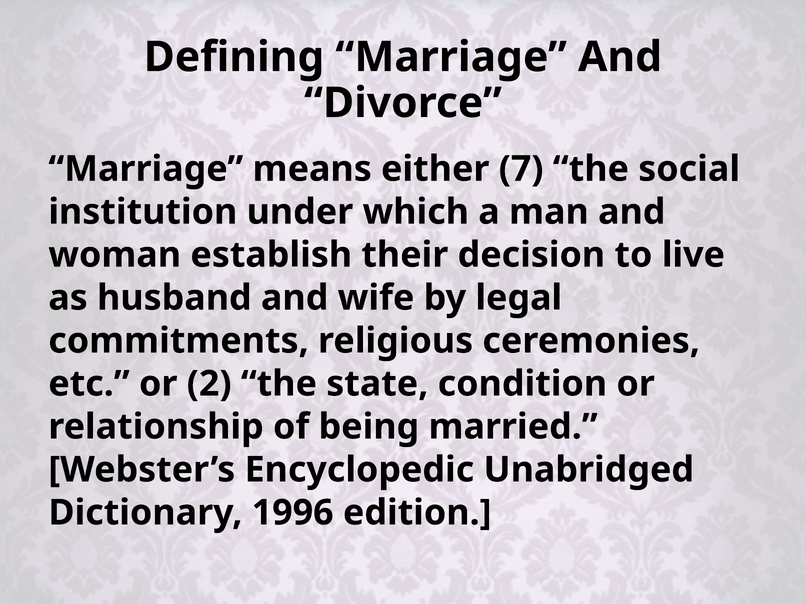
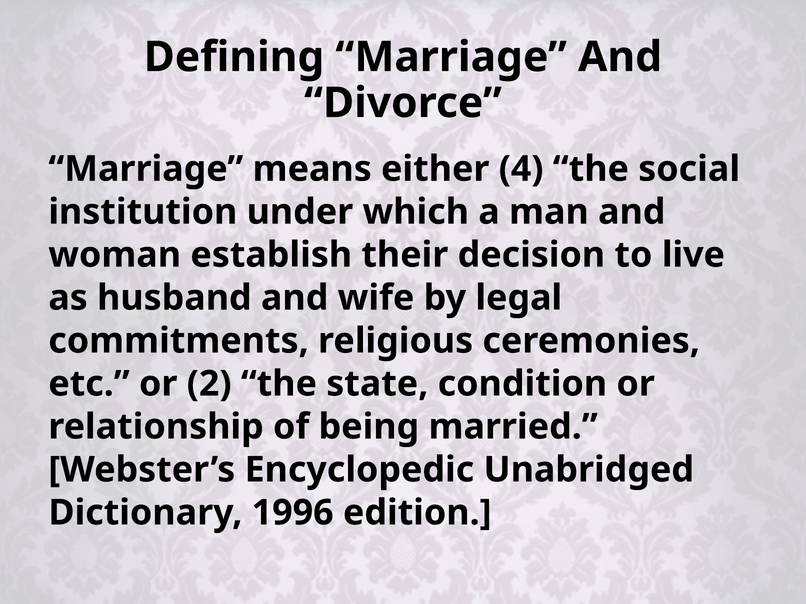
7: 7 -> 4
